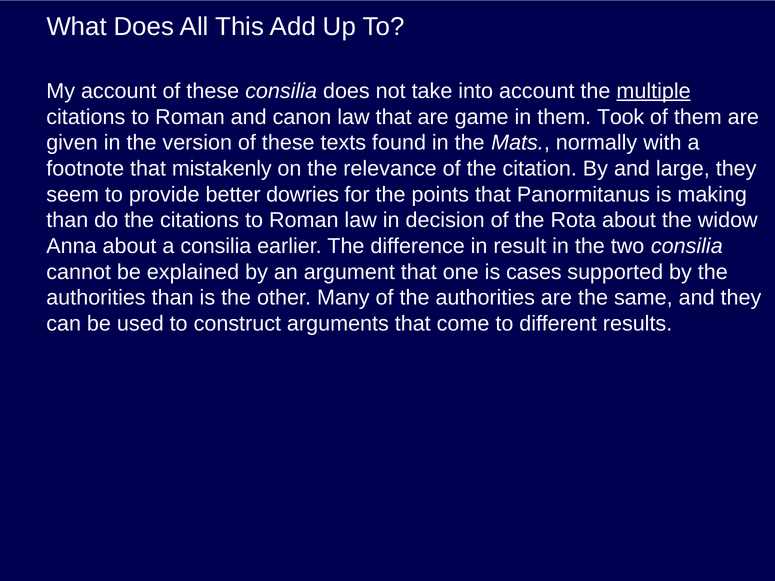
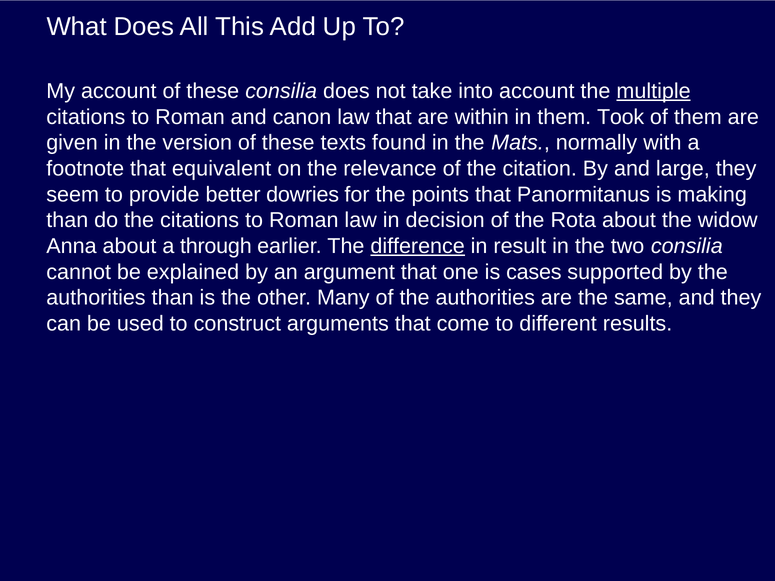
game: game -> within
mistakenly: mistakenly -> equivalent
a consilia: consilia -> through
difference underline: none -> present
